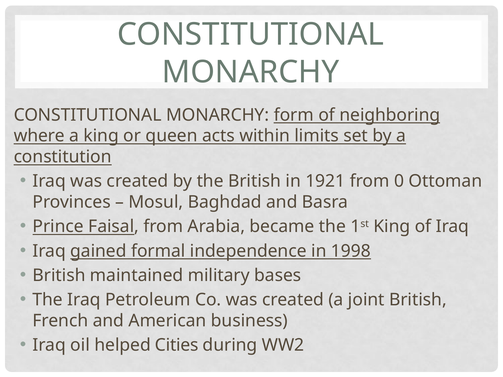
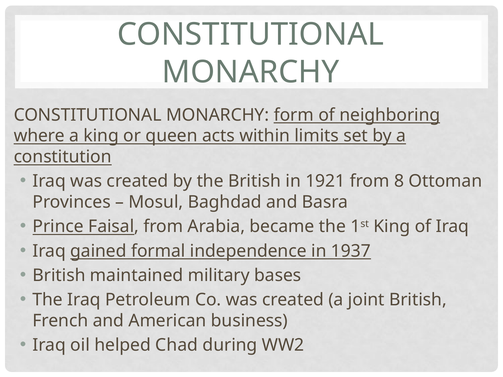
0: 0 -> 8
1998: 1998 -> 1937
Cities: Cities -> Chad
